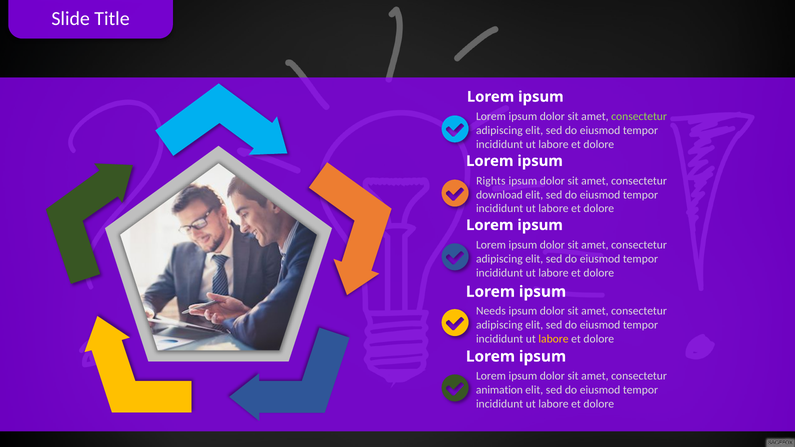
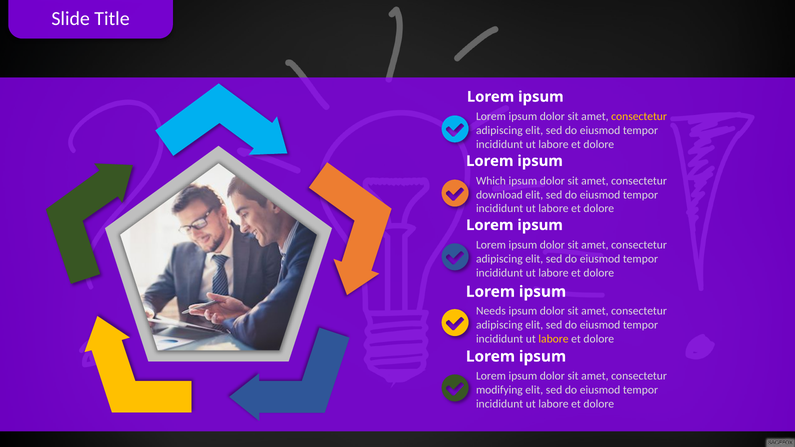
consectetur at (639, 117) colour: light green -> yellow
Rights: Rights -> Which
animation: animation -> modifying
